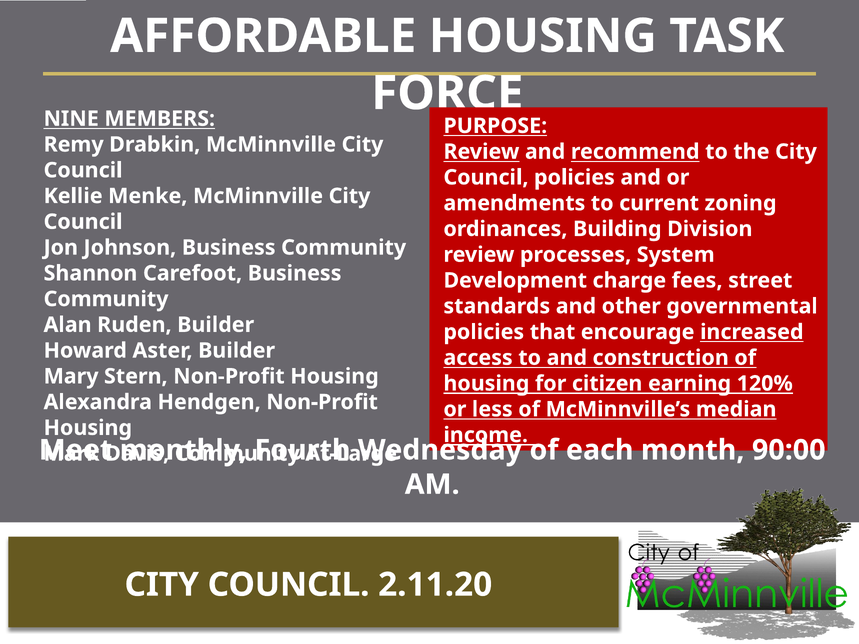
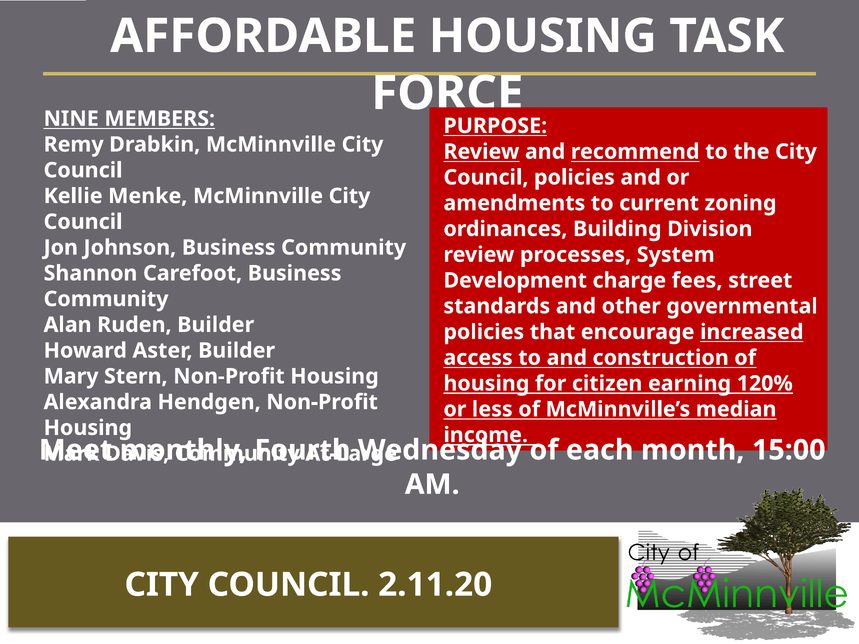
90:00: 90:00 -> 15:00
